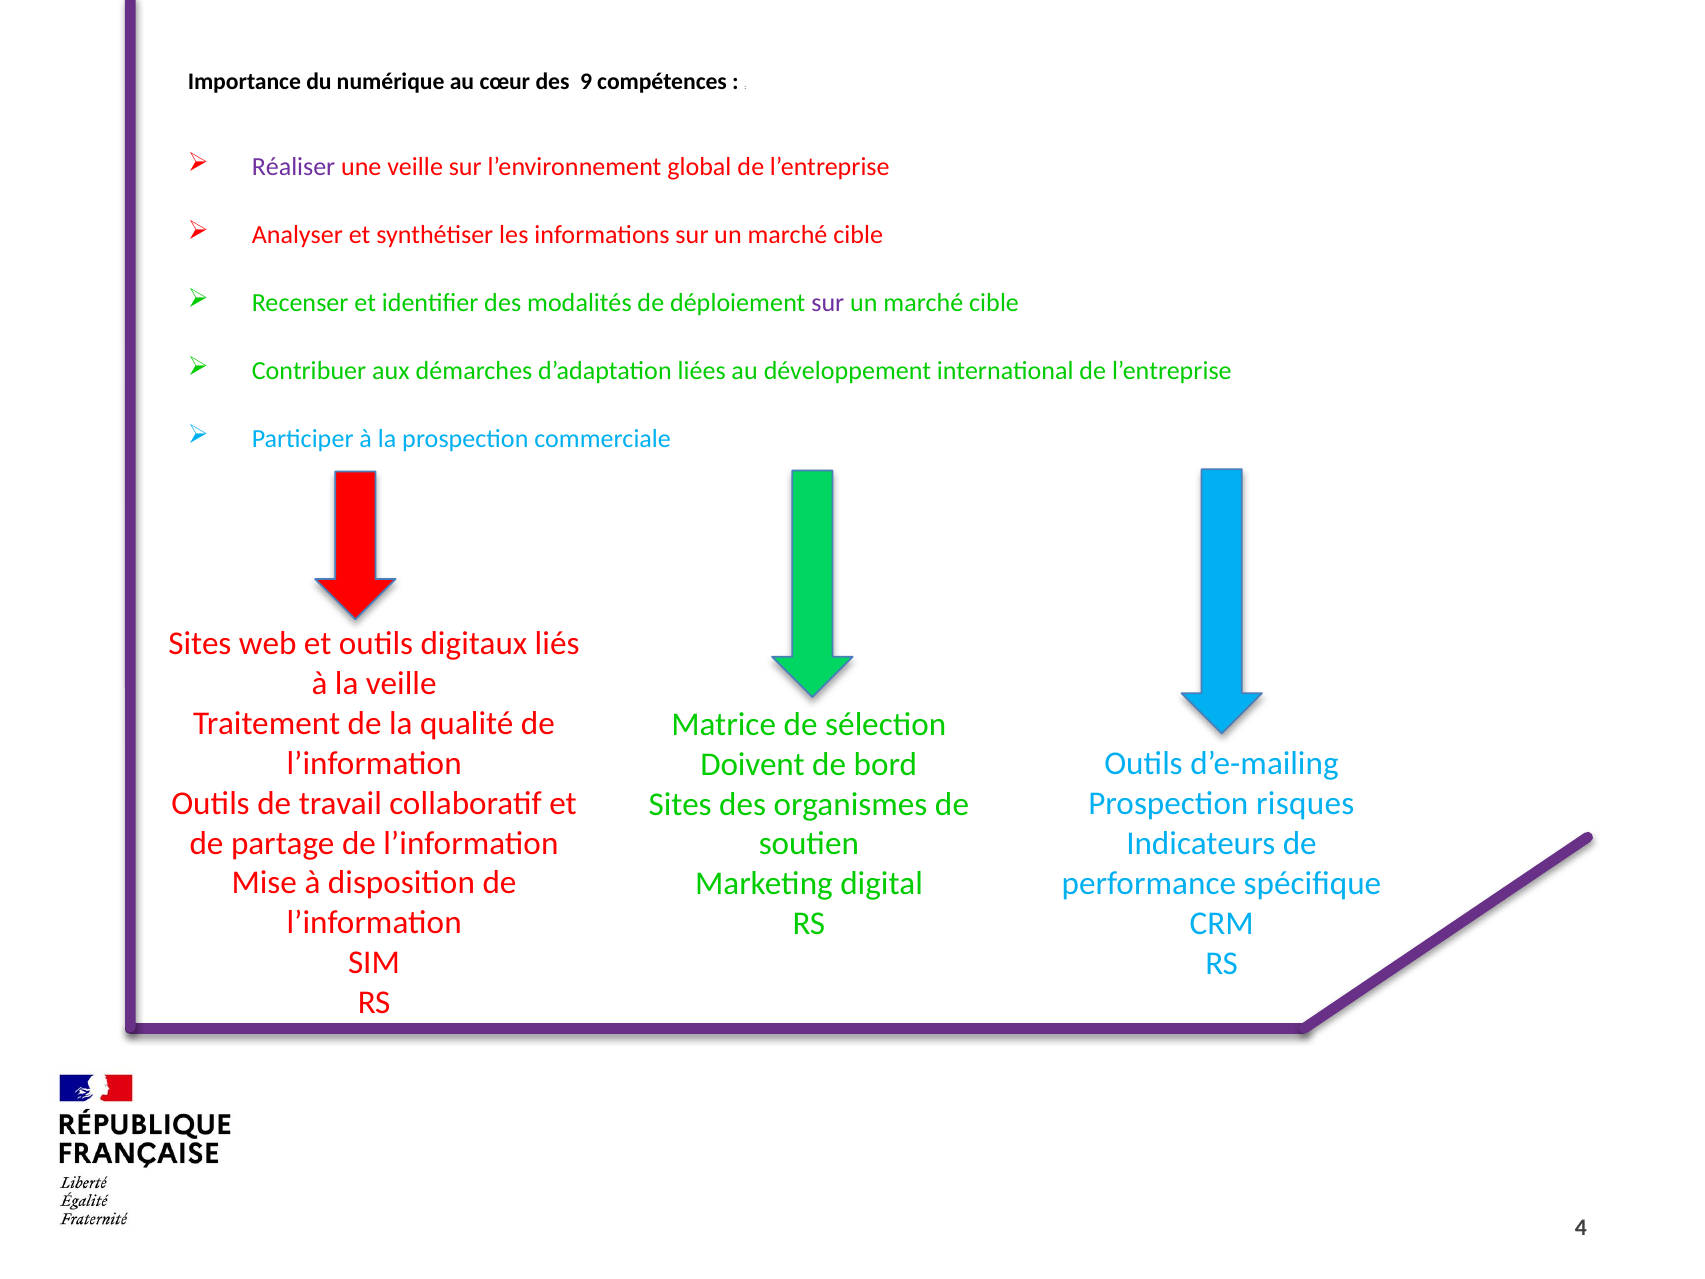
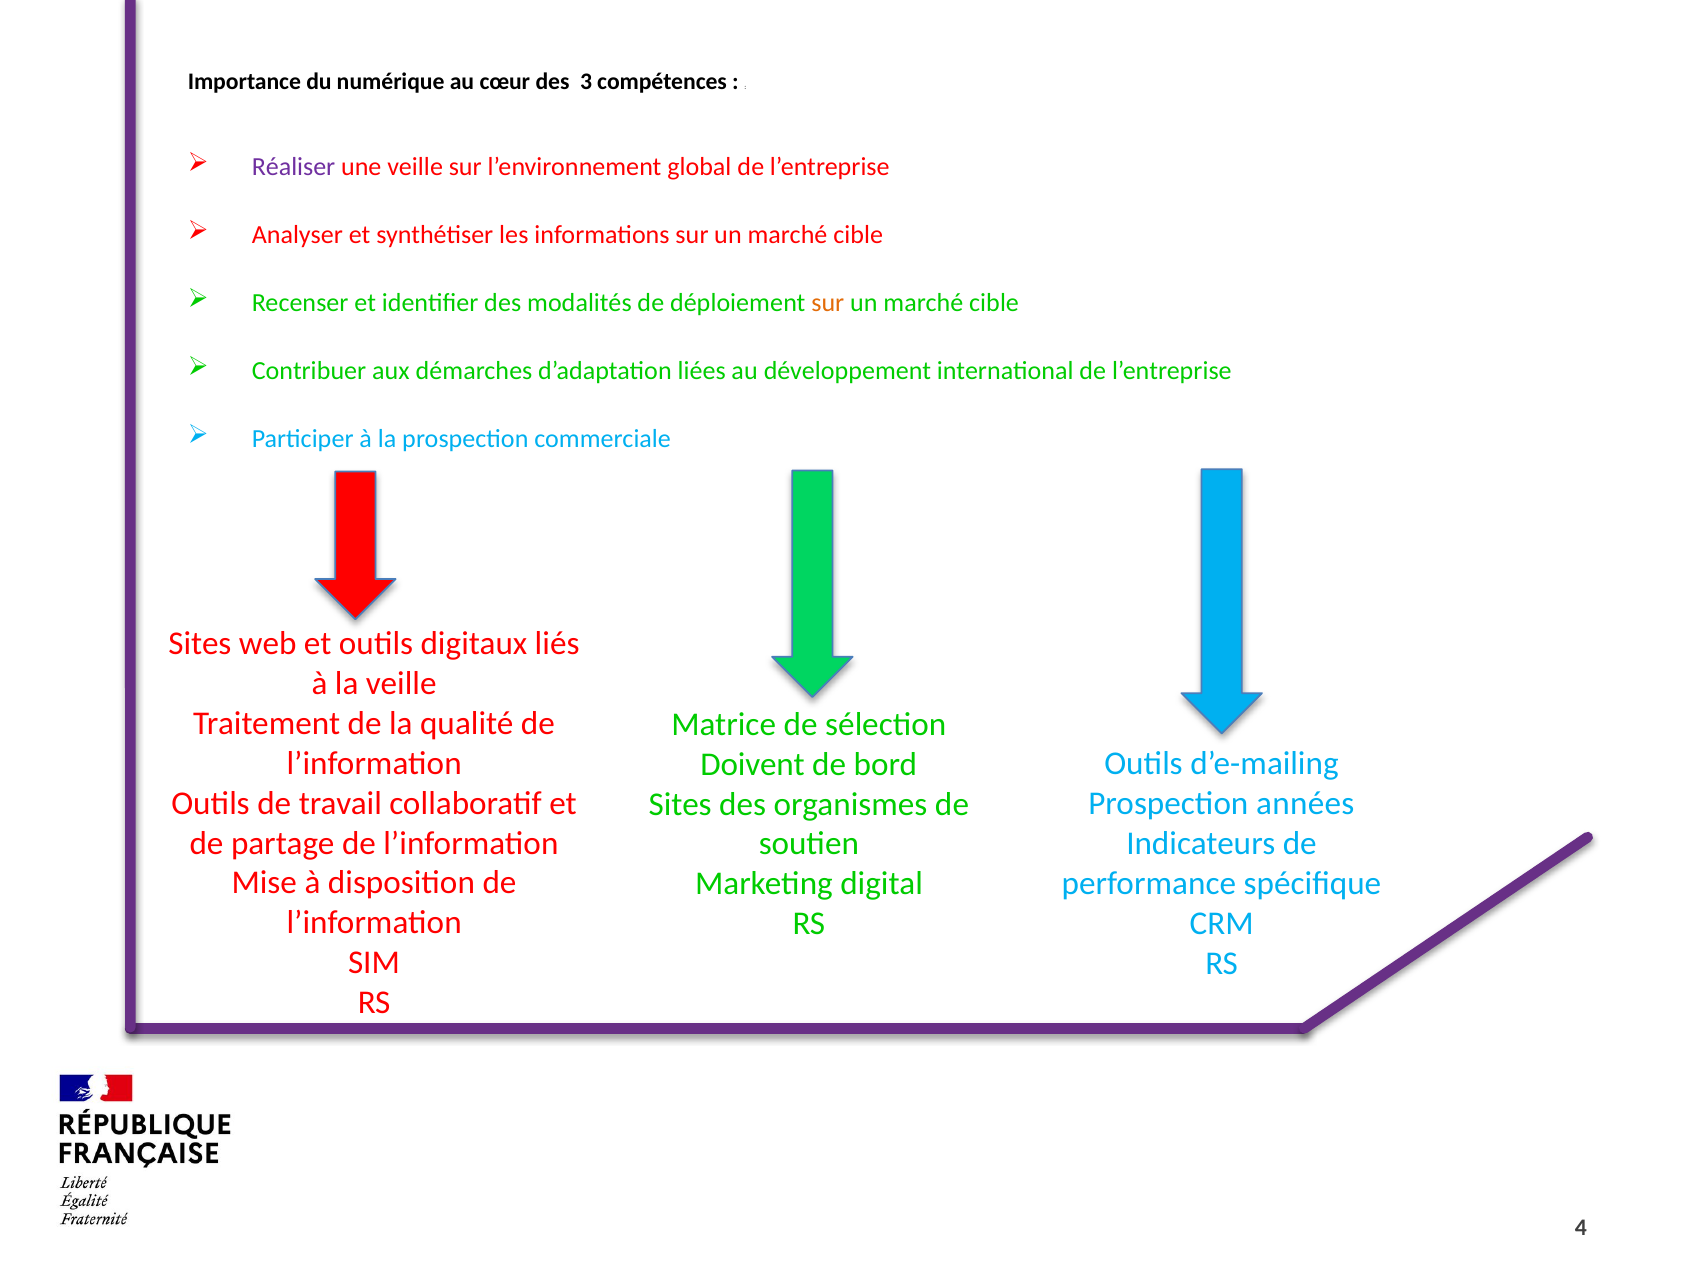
9: 9 -> 3
sur at (828, 303) colour: purple -> orange
risques: risques -> années
